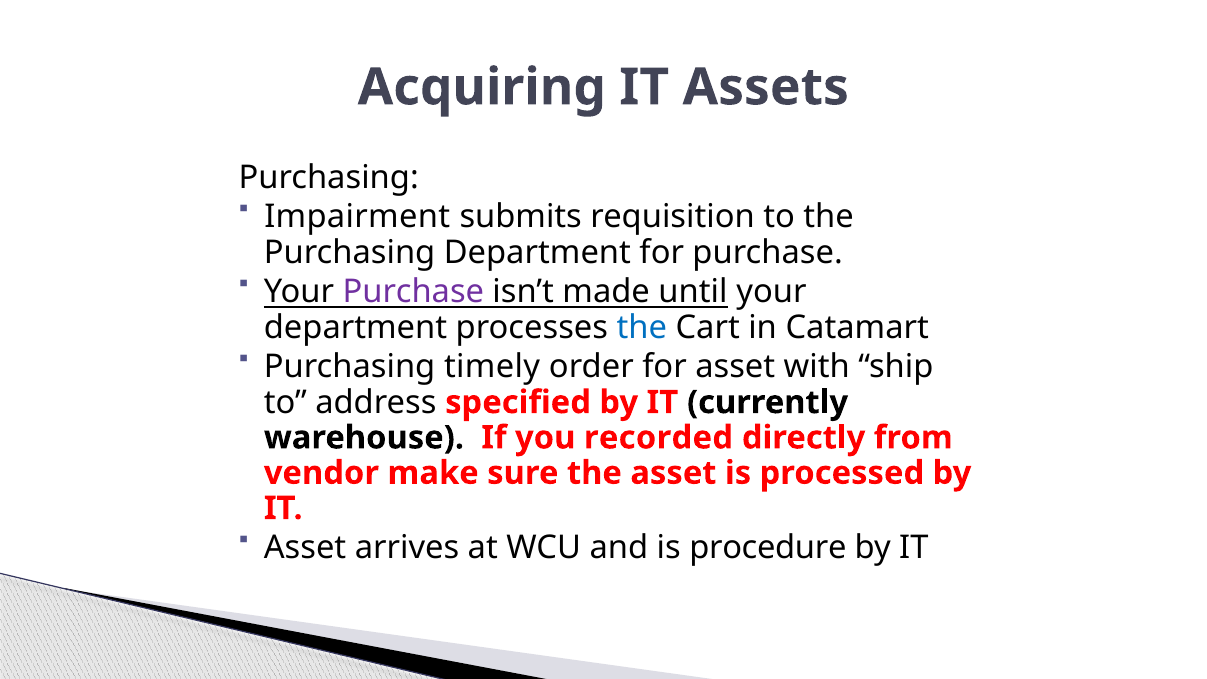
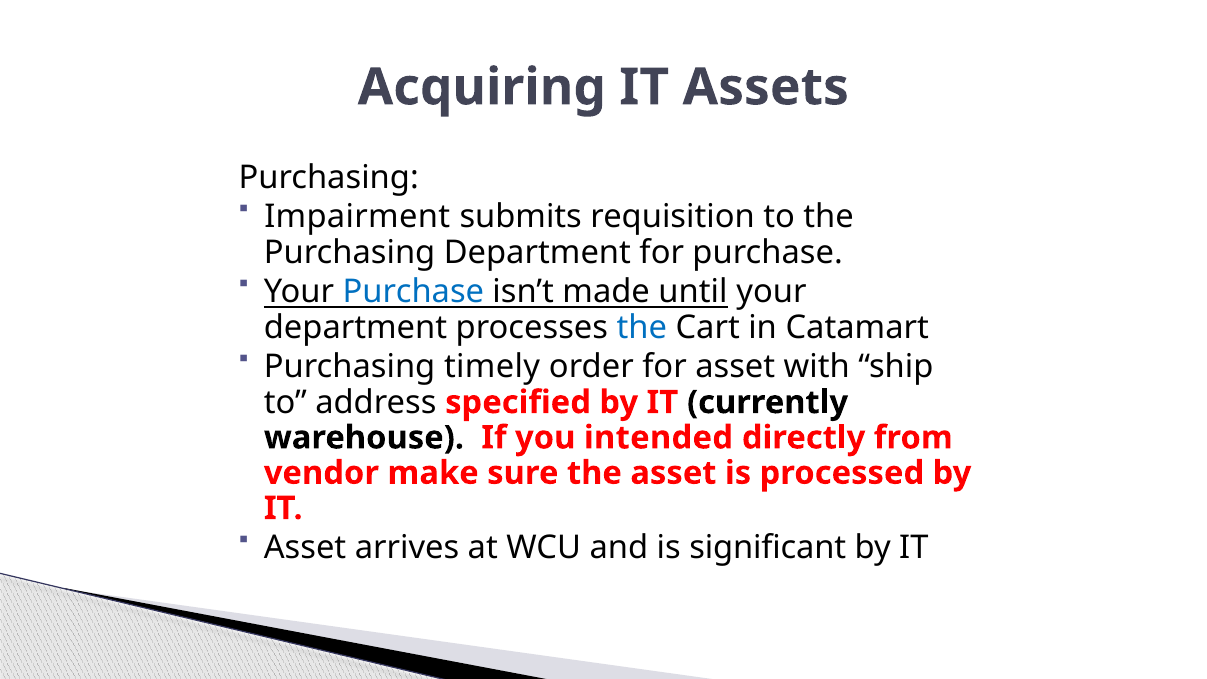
Purchase at (413, 292) colour: purple -> blue
recorded: recorded -> intended
procedure: procedure -> significant
